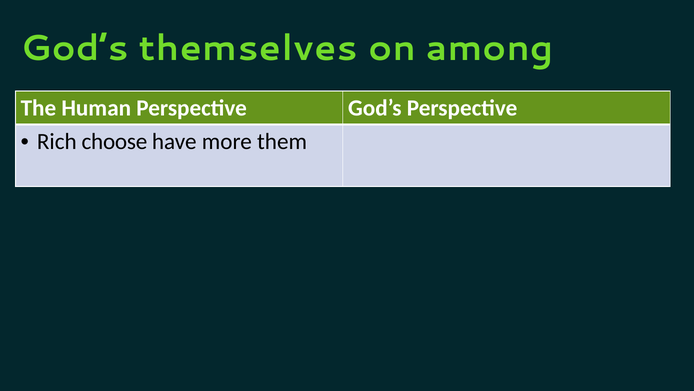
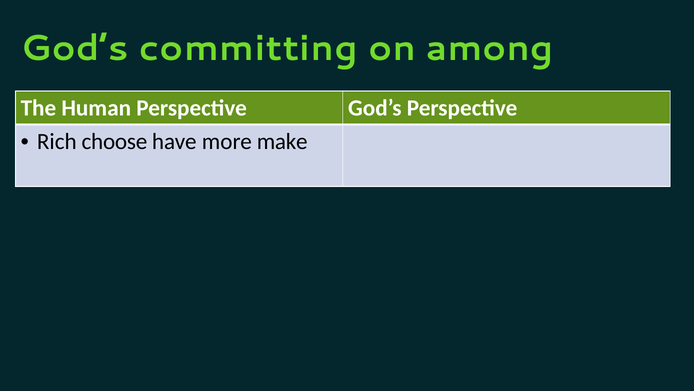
themselves: themselves -> committing
them: them -> make
